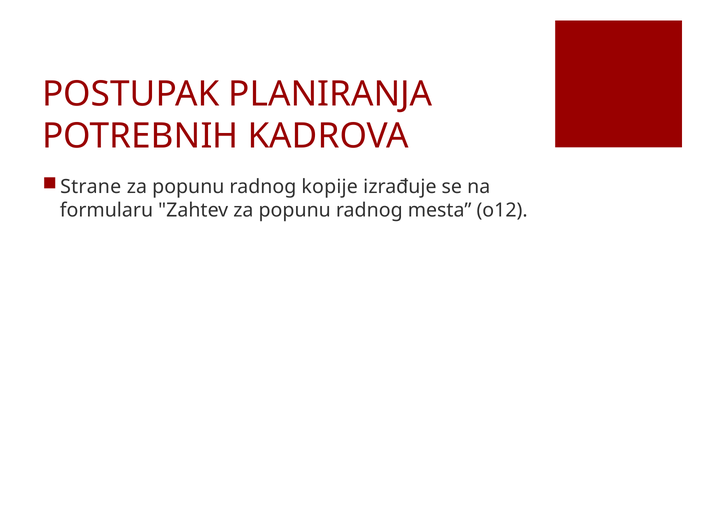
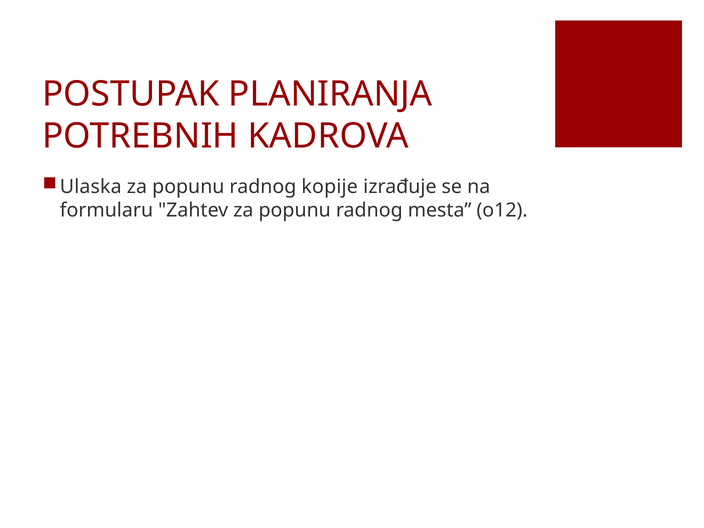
Strane: Strane -> Ulaska
